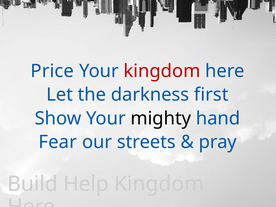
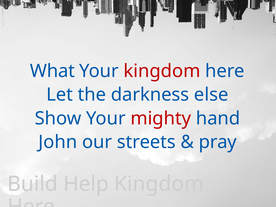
Price: Price -> What
first: first -> else
mighty colour: black -> red
Fear: Fear -> John
